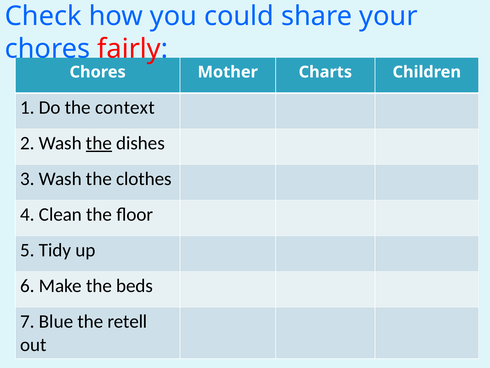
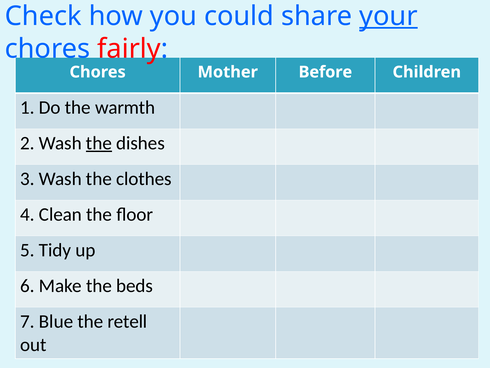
your underline: none -> present
Charts: Charts -> Before
context: context -> warmth
